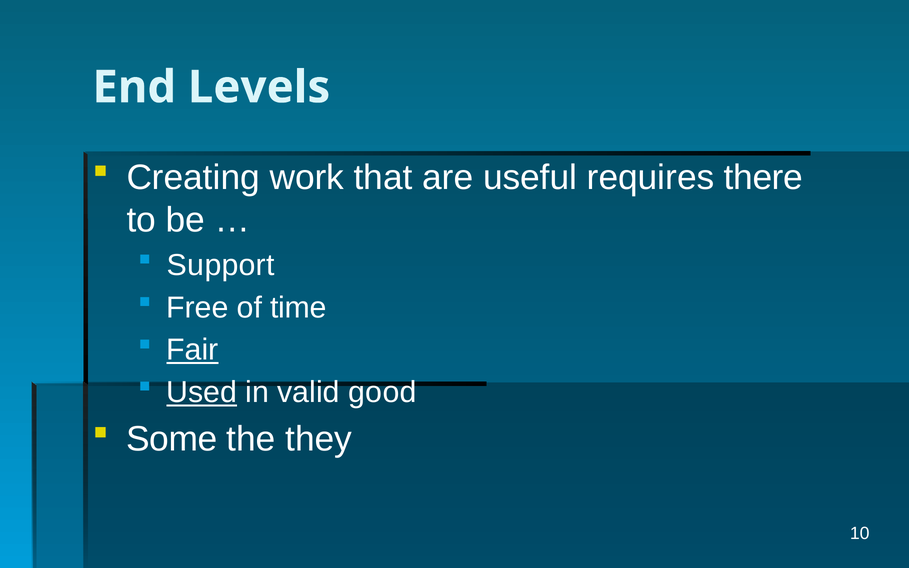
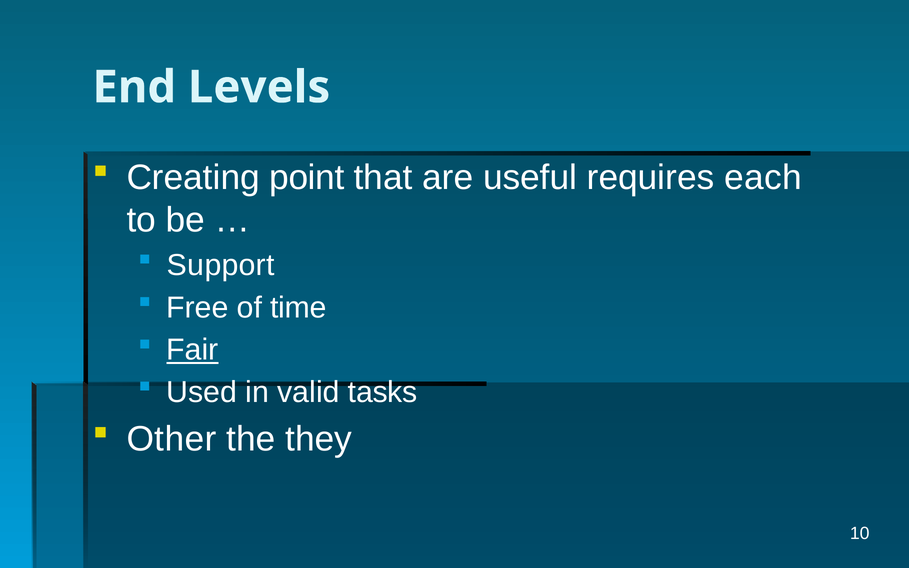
work: work -> point
there: there -> each
Used underline: present -> none
good: good -> tasks
Some: Some -> Other
